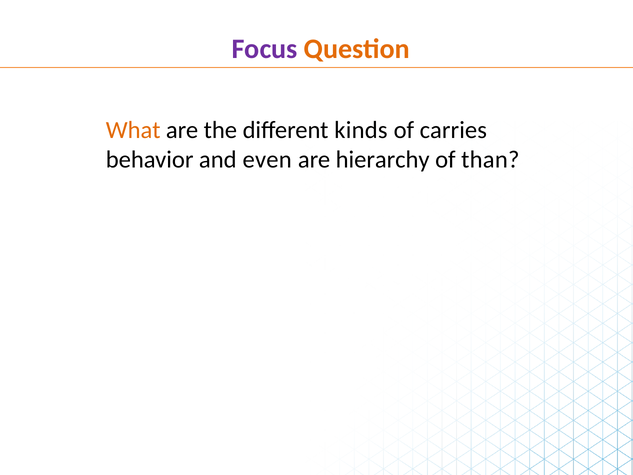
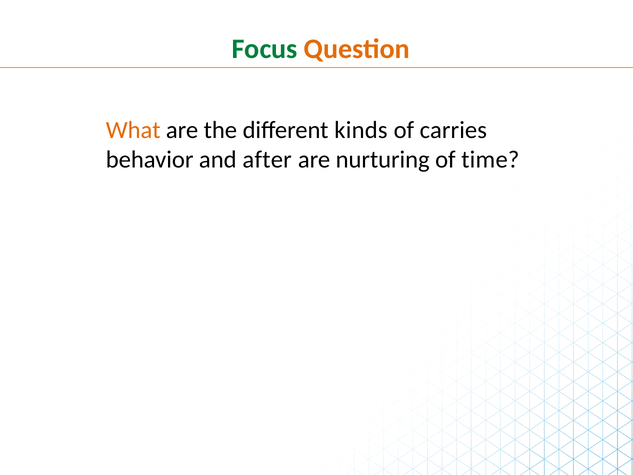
Focus colour: purple -> green
even: even -> after
hierarchy: hierarchy -> nurturing
than: than -> time
